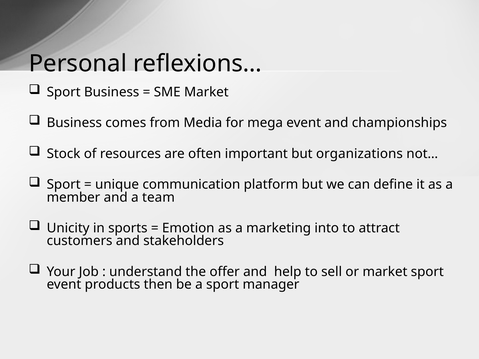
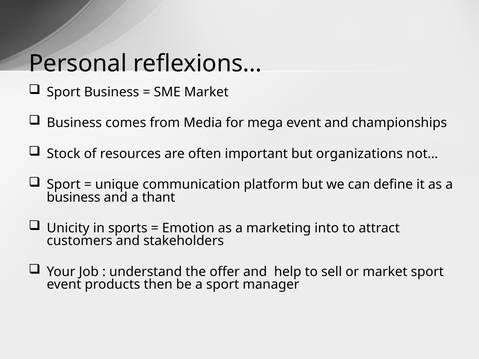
member at (73, 197): member -> business
team: team -> thant
